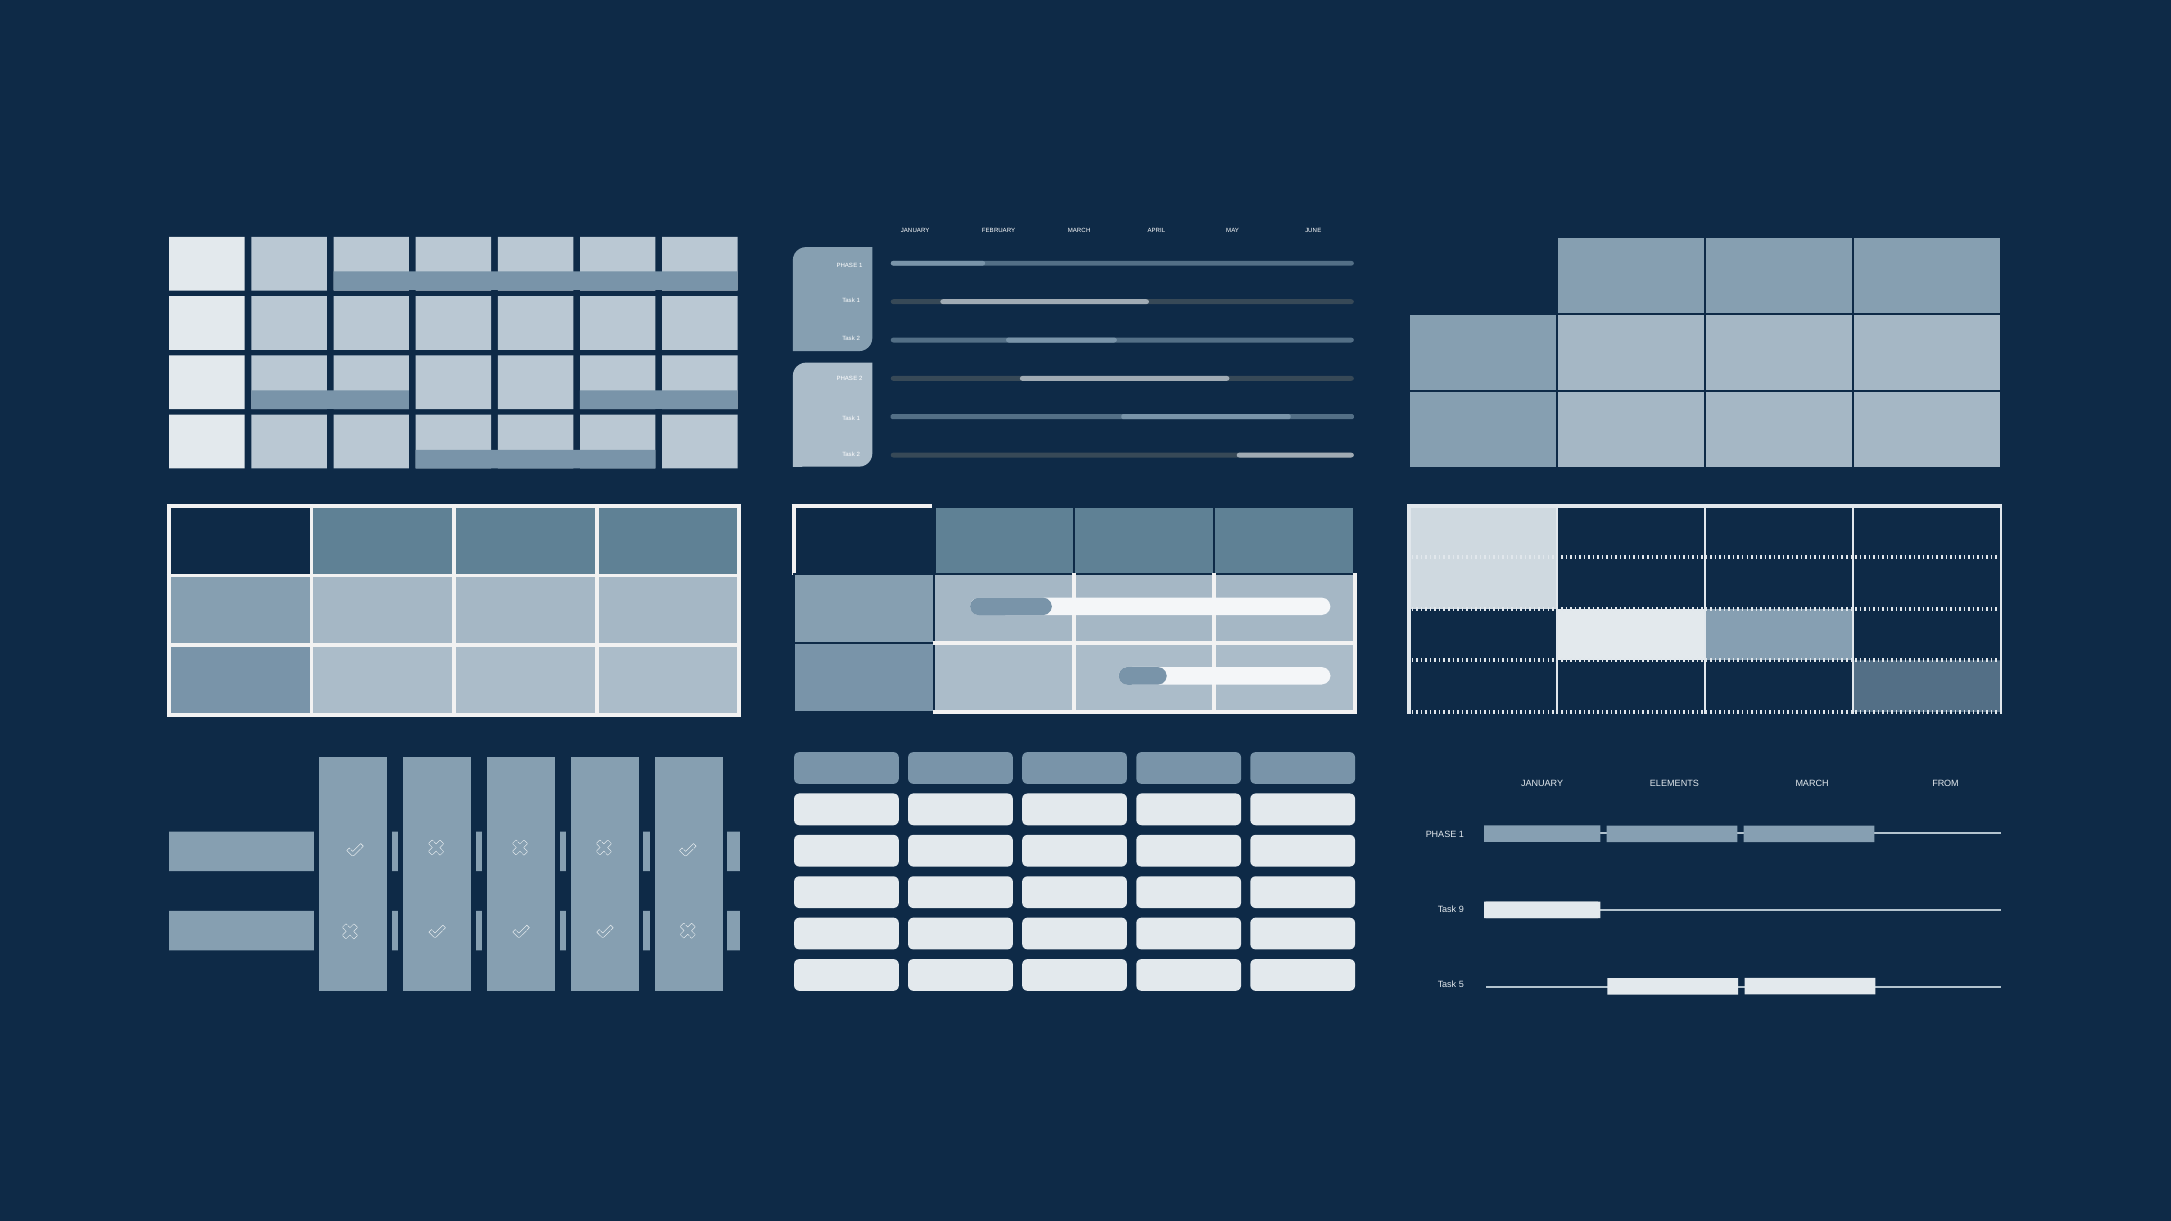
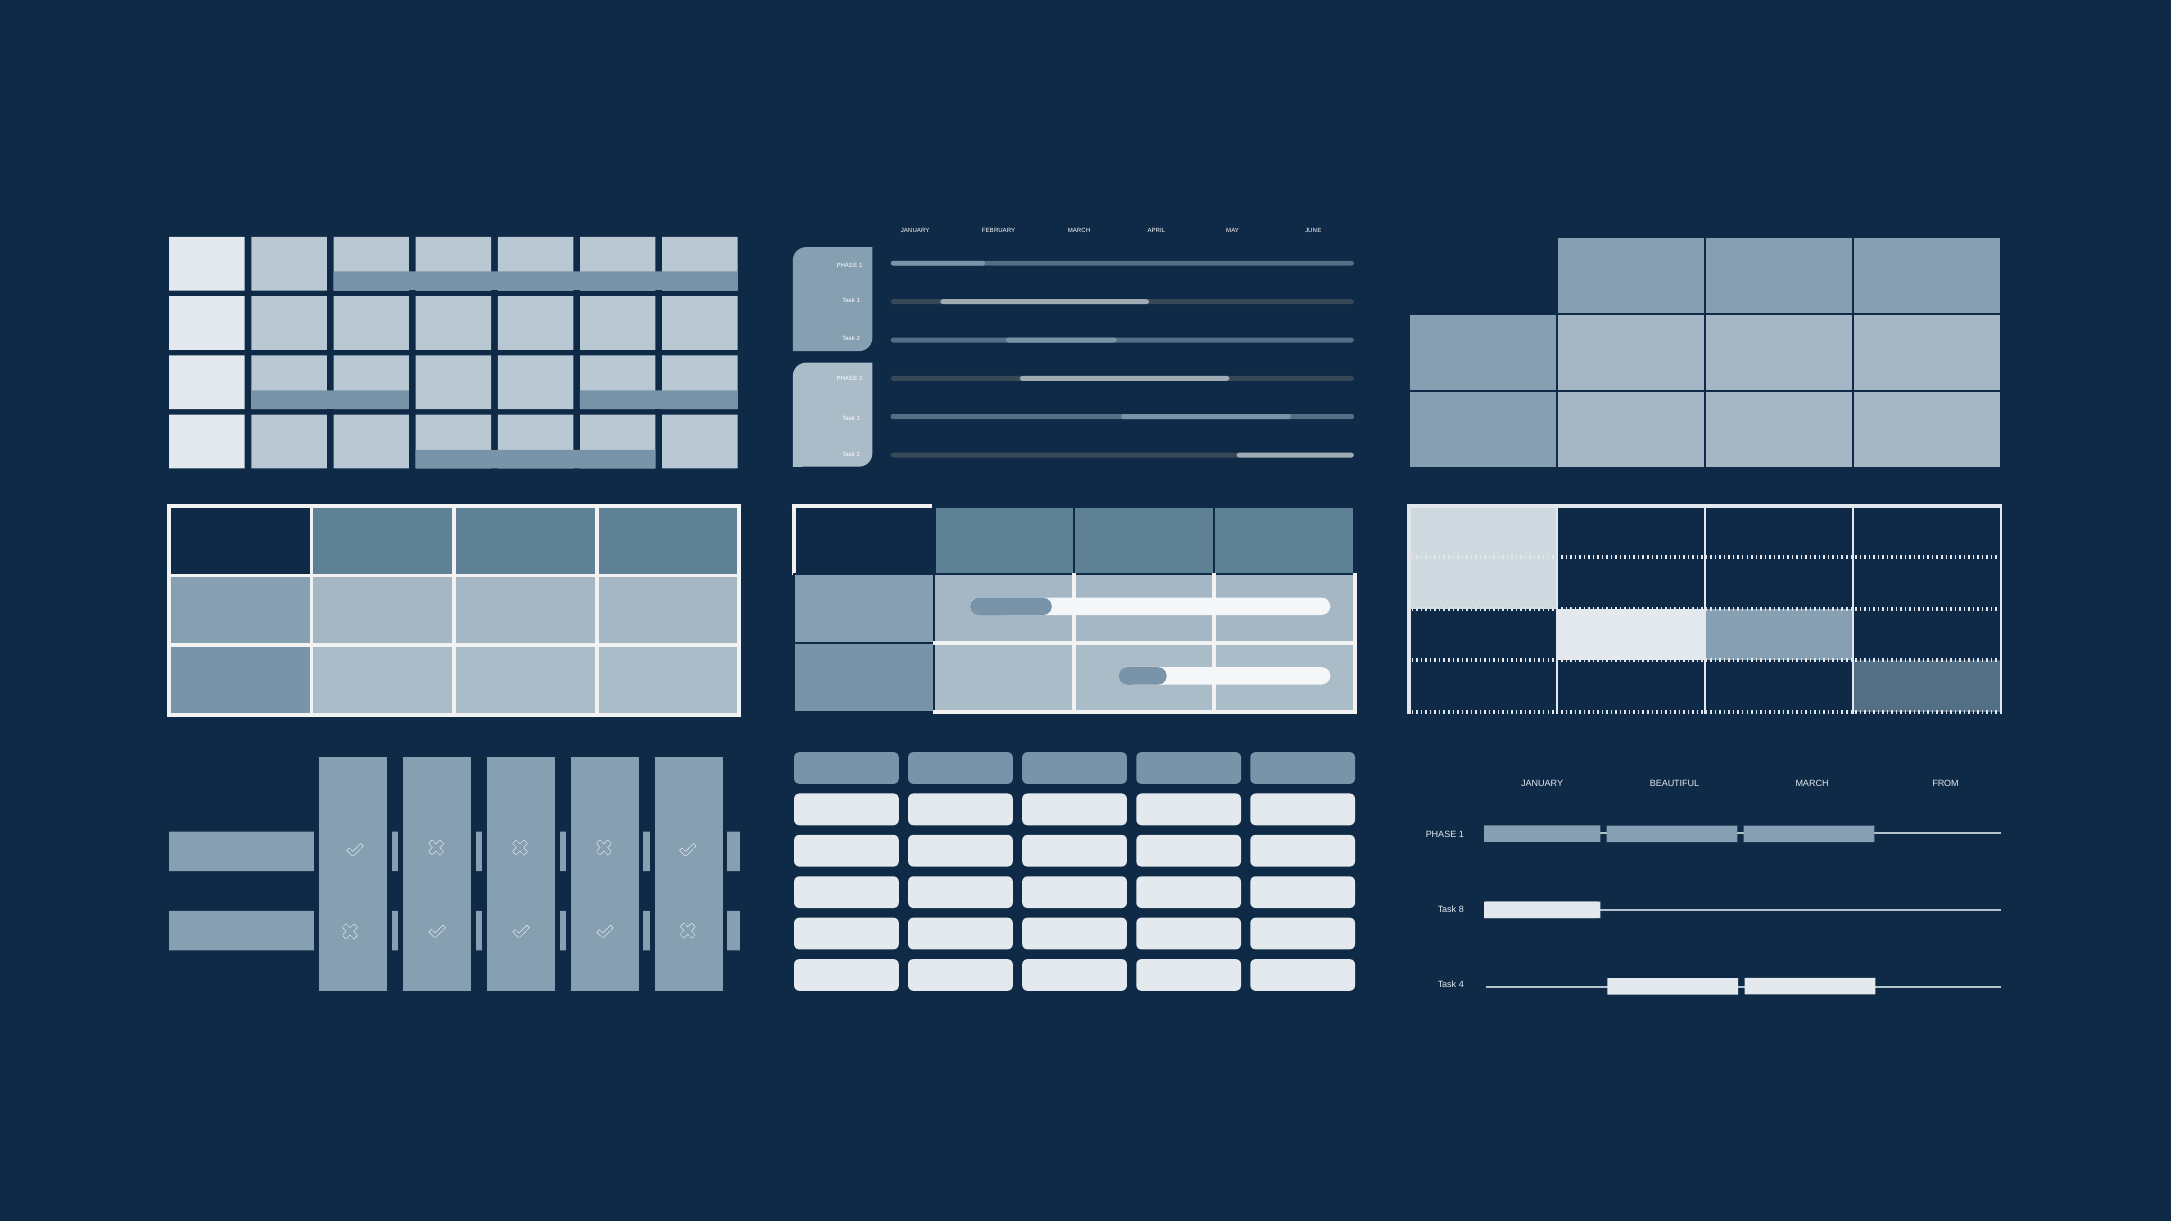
ELEMENTS: ELEMENTS -> BEAUTIFUL
9: 9 -> 8
5: 5 -> 4
